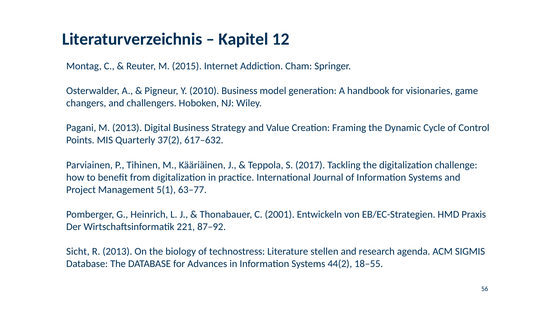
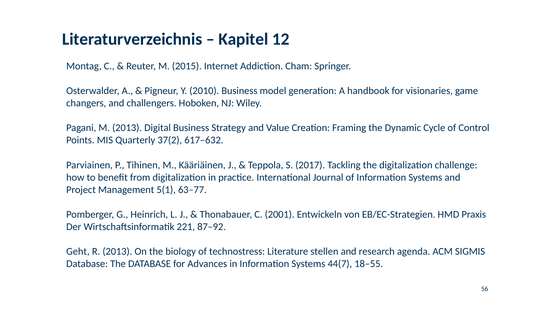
Sicht: Sicht -> Geht
44(2: 44(2 -> 44(7
